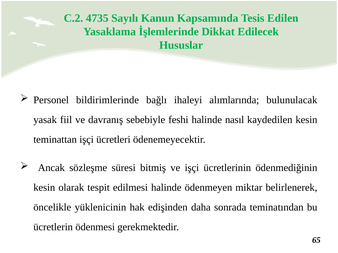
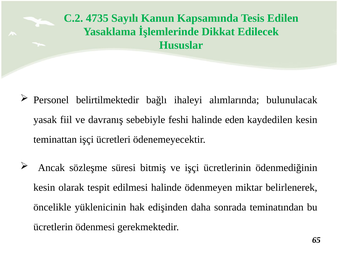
bildirimlerinde: bildirimlerinde -> belirtilmektedir
nasıl: nasıl -> eden
